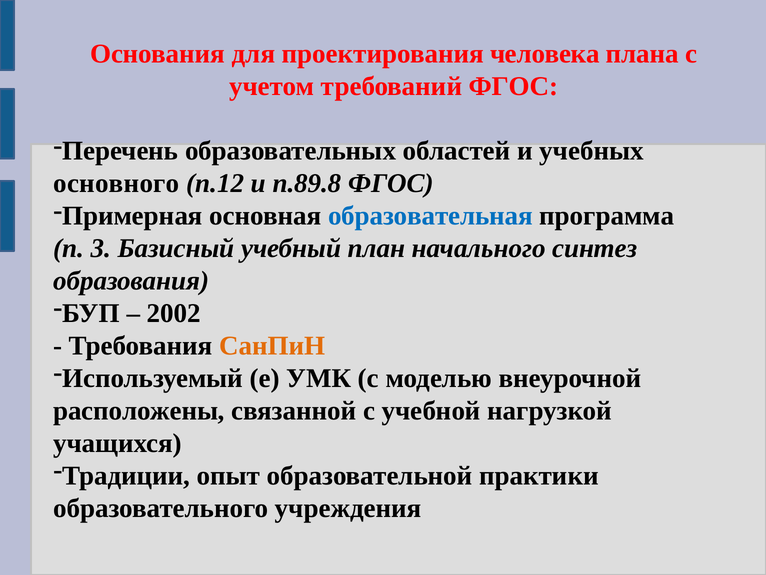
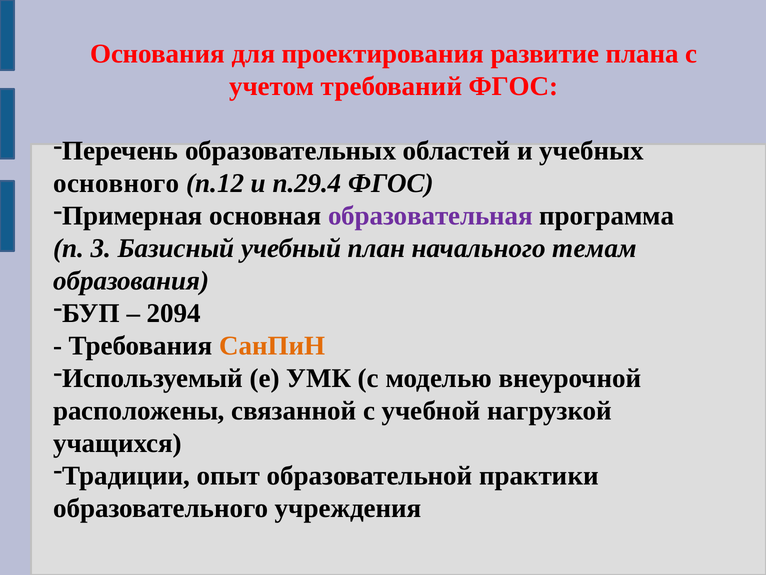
человека: человека -> развитие
п.89.8: п.89.8 -> п.29.4
образовательная colour: blue -> purple
синтез: синтез -> темам
2002: 2002 -> 2094
